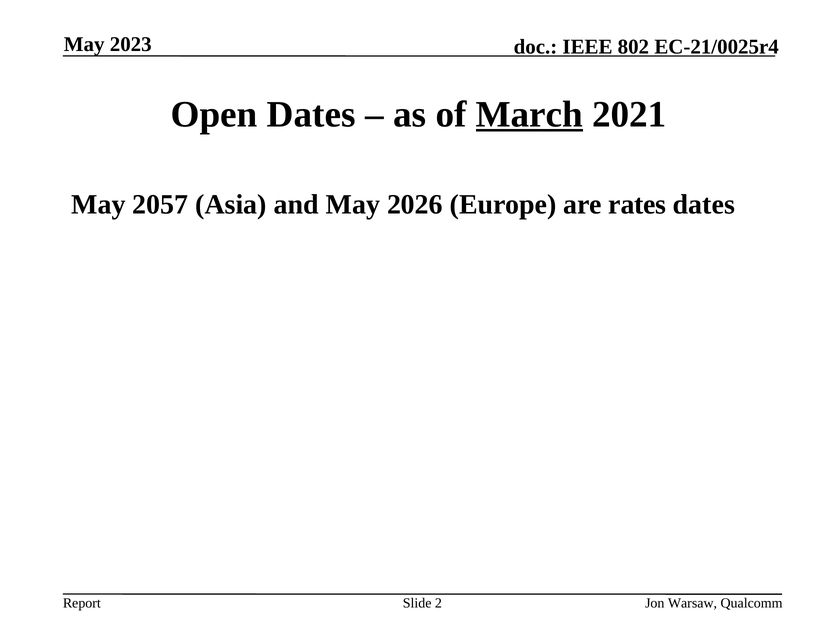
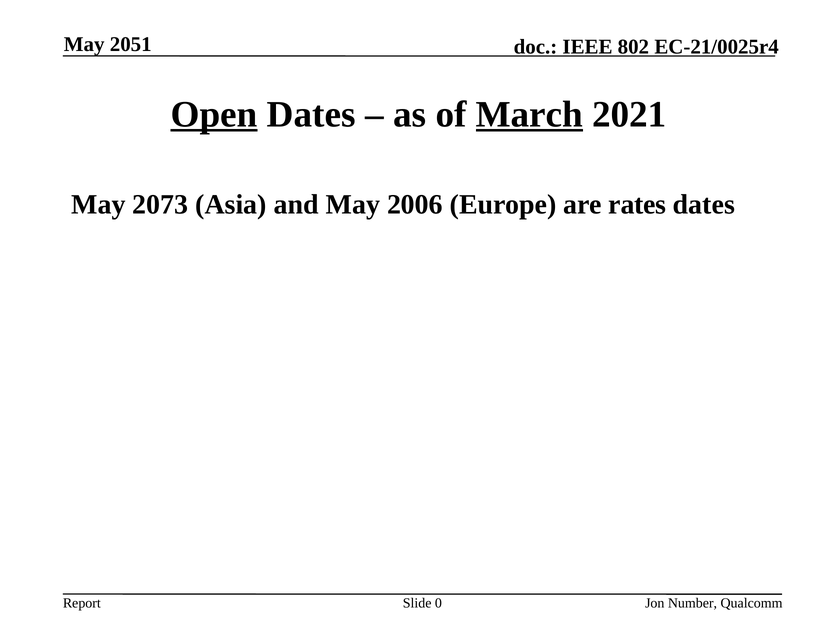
2023: 2023 -> 2051
Open underline: none -> present
2057: 2057 -> 2073
2026: 2026 -> 2006
2: 2 -> 0
Warsaw: Warsaw -> Number
